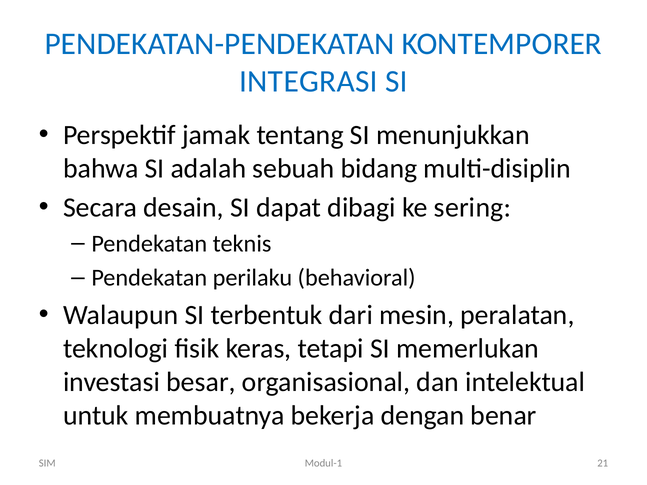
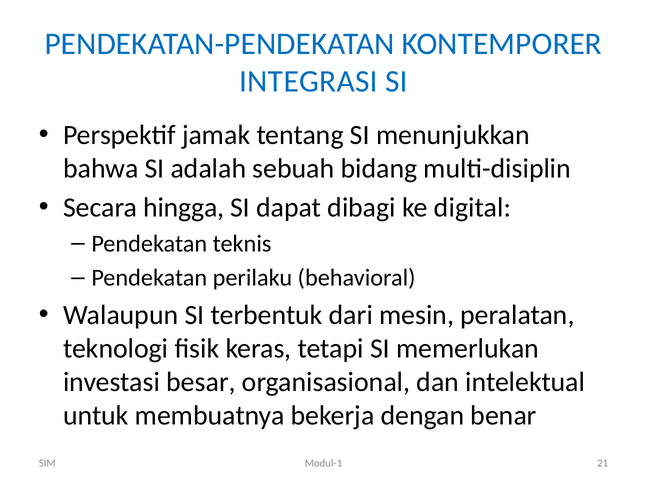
desain: desain -> hingga
sering: sering -> digital
